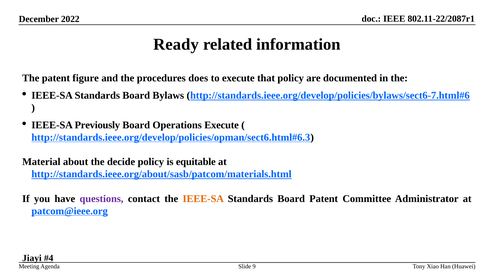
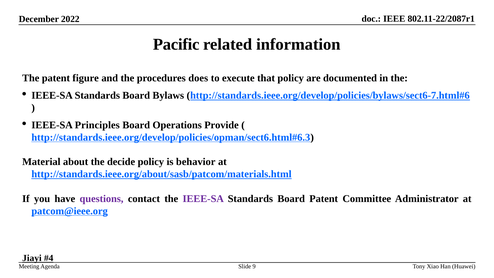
Ready: Ready -> Pacific
Previously: Previously -> Principles
Operations Execute: Execute -> Provide
equitable: equitable -> behavior
IEEE-SA at (203, 199) colour: orange -> purple
